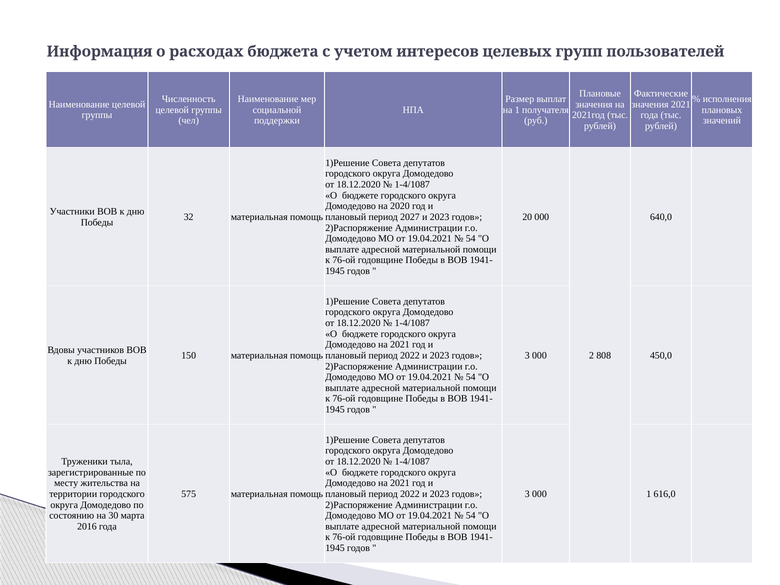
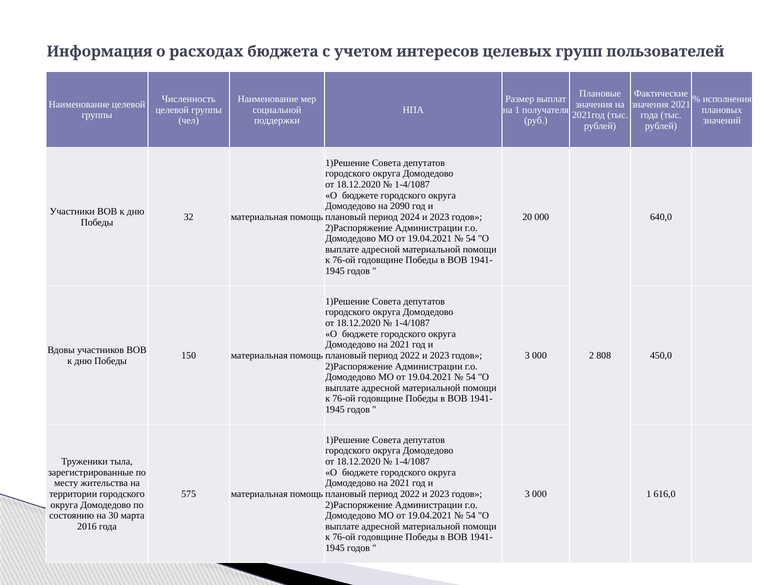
2020: 2020 -> 2090
2027: 2027 -> 2024
